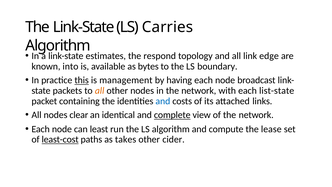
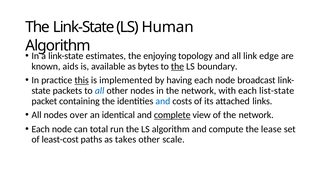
Carries: Carries -> Human
respond: respond -> enjoying
into: into -> aids
the at (177, 66) underline: none -> present
management: management -> implemented
all at (100, 91) colour: orange -> blue
clear: clear -> over
least: least -> total
least-cost underline: present -> none
cider: cider -> scale
